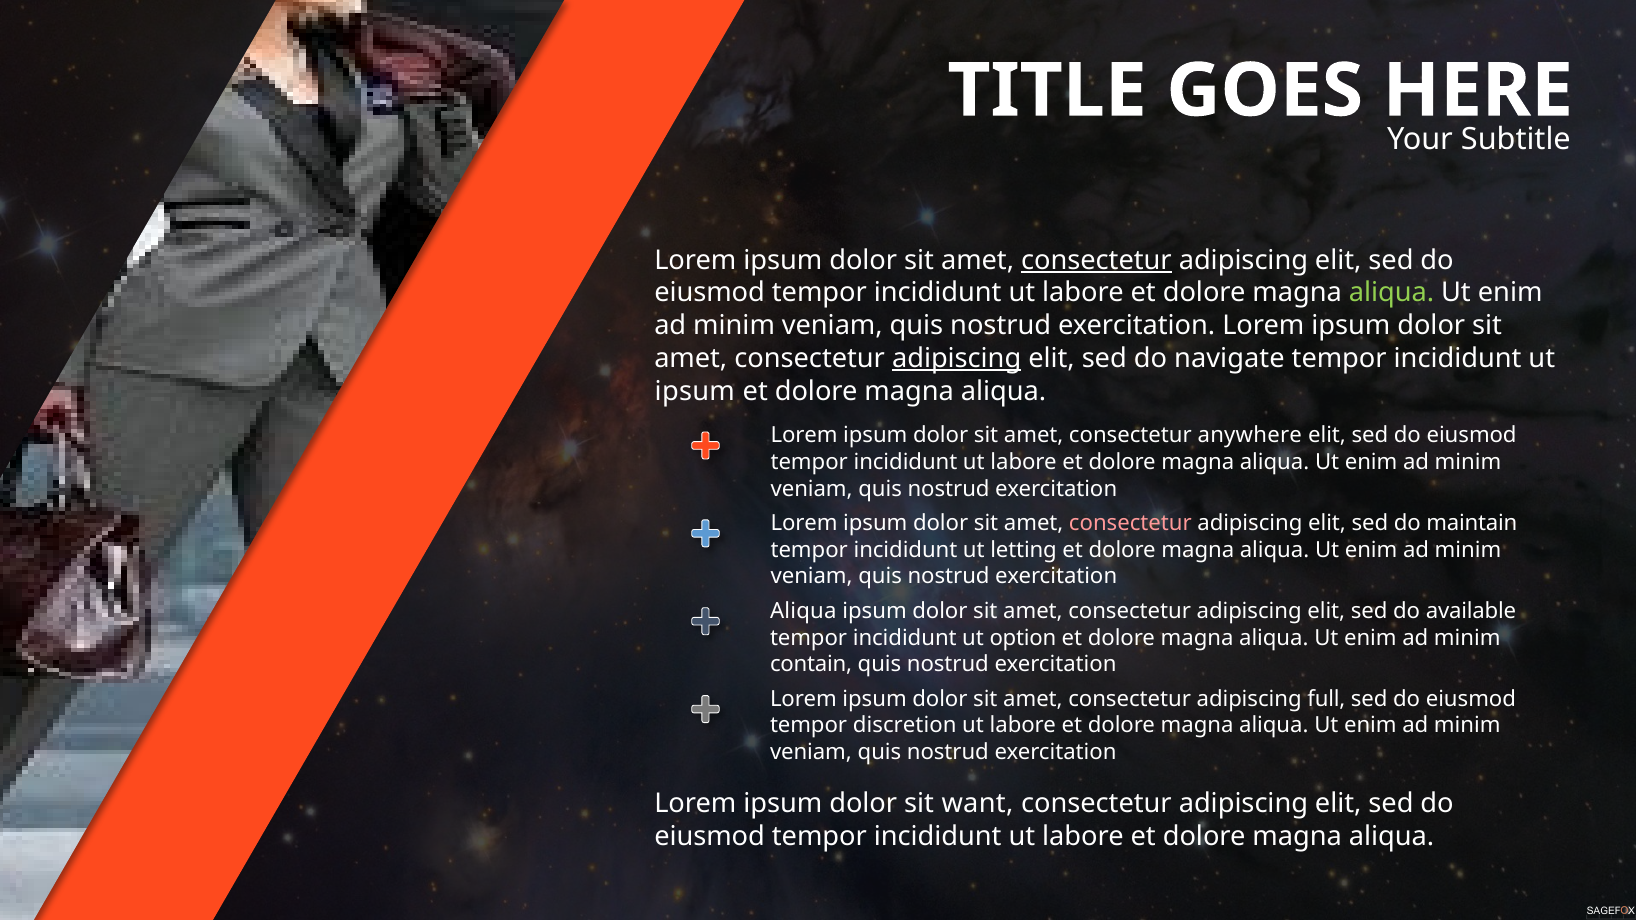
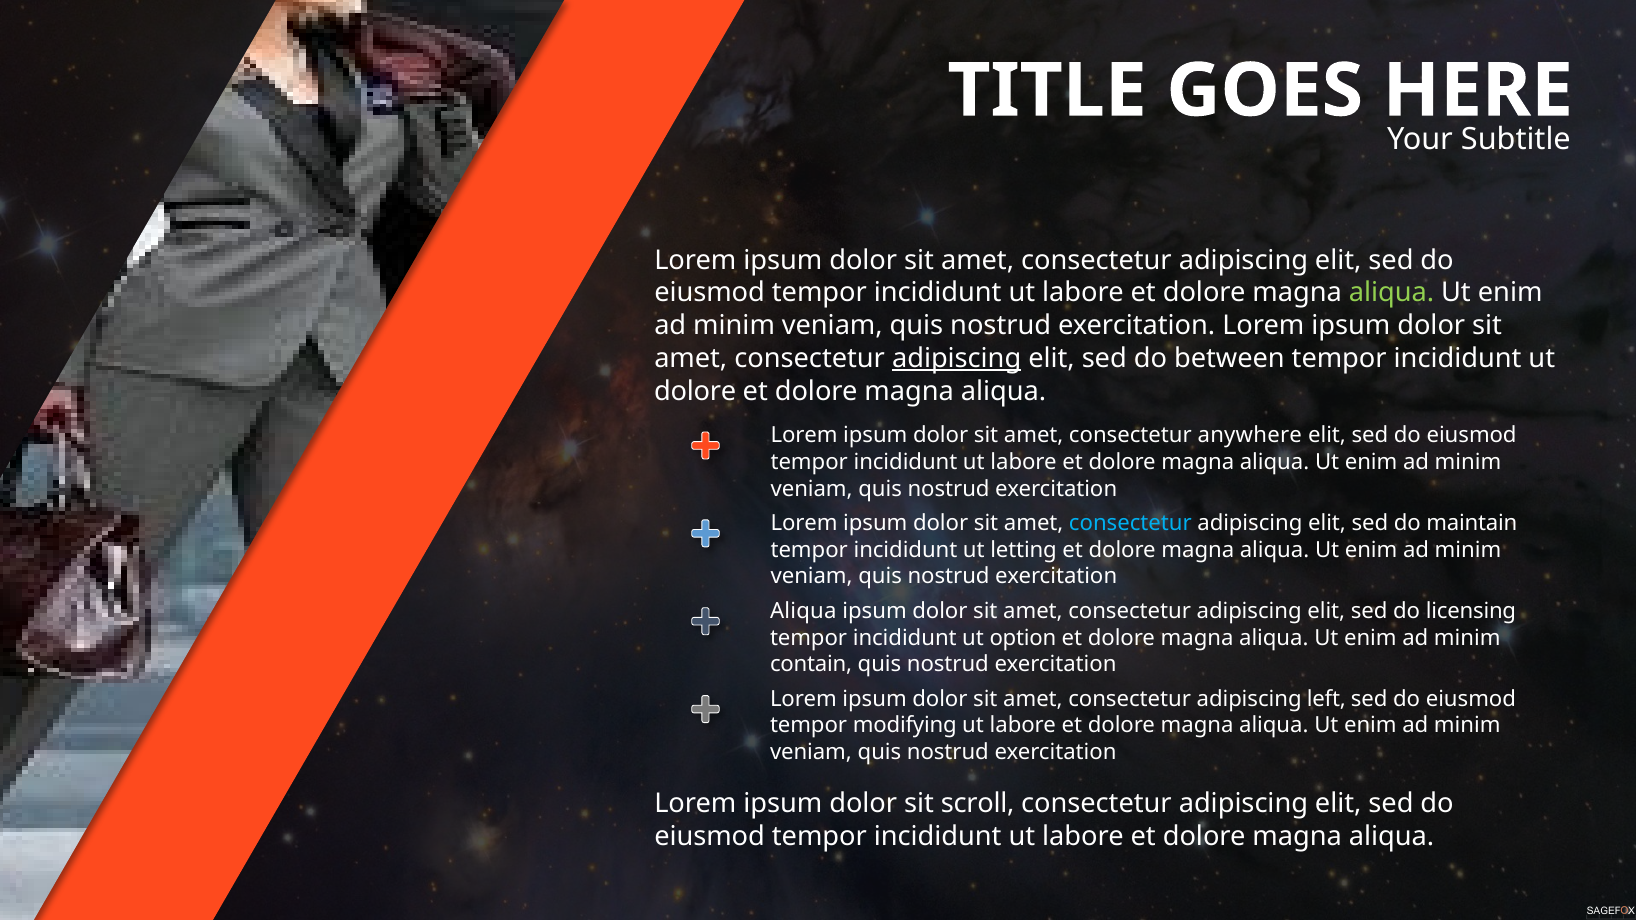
consectetur at (1096, 260) underline: present -> none
navigate: navigate -> between
ipsum at (695, 391): ipsum -> dolore
consectetur at (1130, 524) colour: pink -> light blue
available: available -> licensing
full: full -> left
discretion: discretion -> modifying
want: want -> scroll
